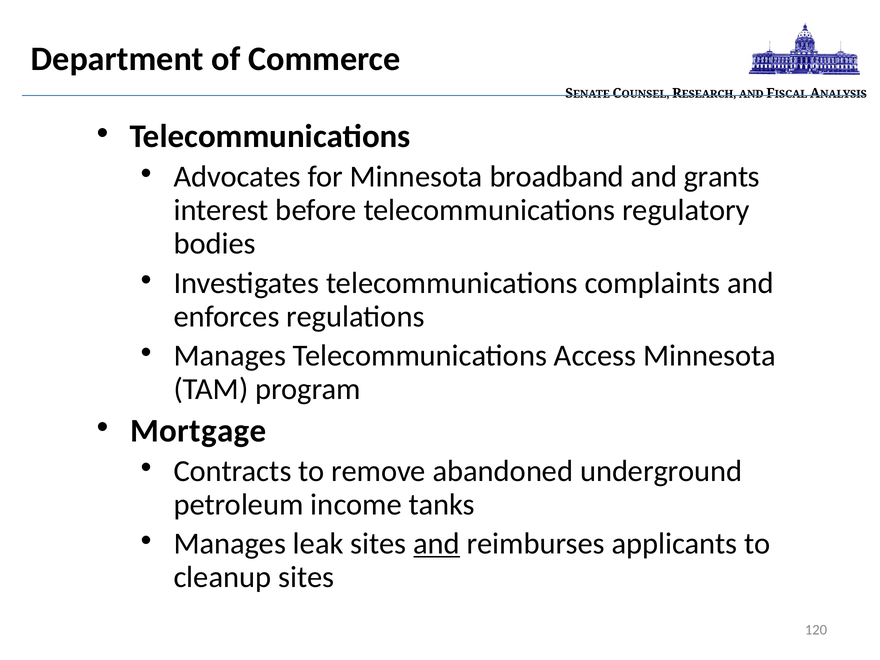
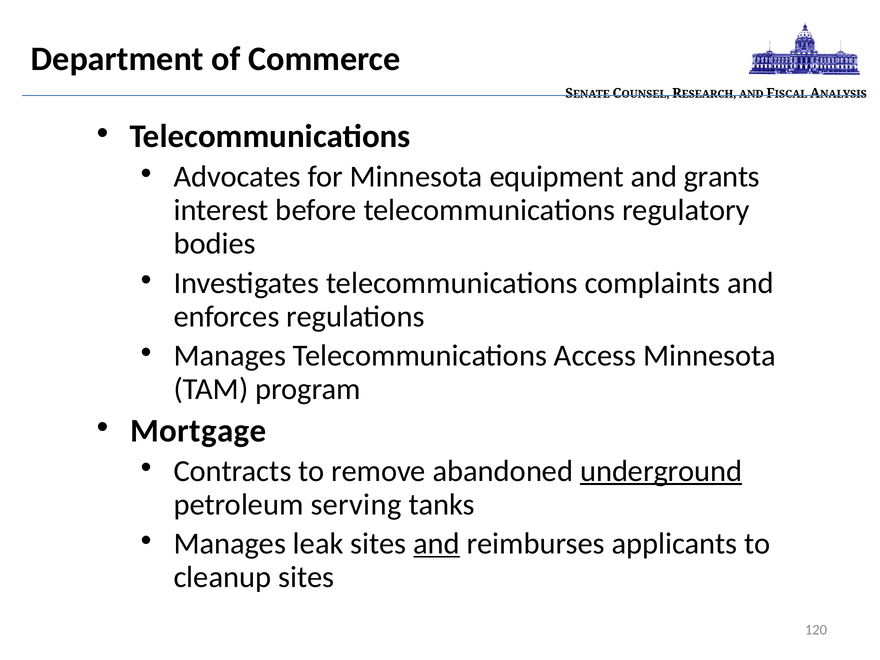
broadband: broadband -> equipment
underground underline: none -> present
income: income -> serving
